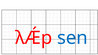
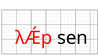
sen colour: blue -> black
